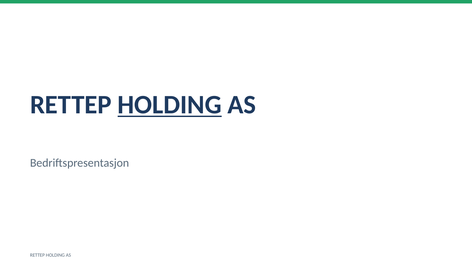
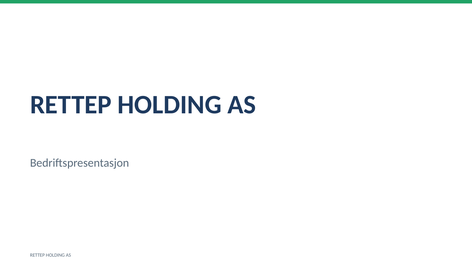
HOLDING at (170, 105) underline: present -> none
